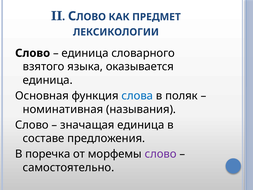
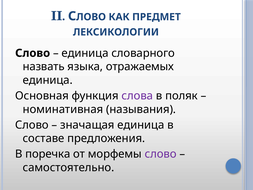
взятого: взятого -> назвать
оказывается: оказывается -> отражаемых
слова colour: blue -> purple
